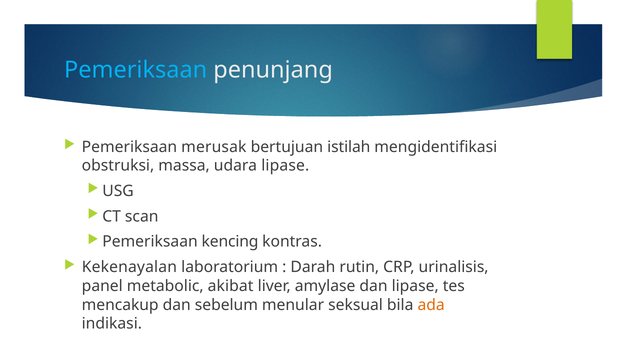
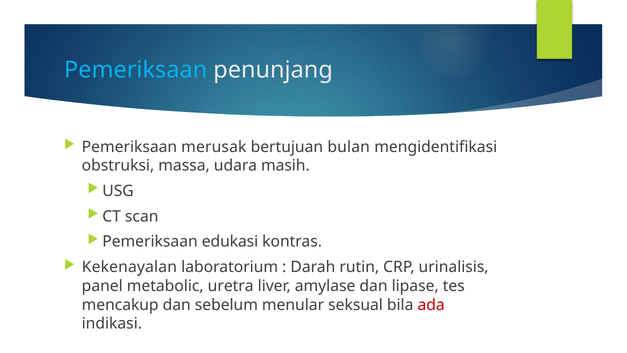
istilah: istilah -> bulan
udara lipase: lipase -> masih
kencing: kencing -> edukasi
akibat: akibat -> uretra
ada colour: orange -> red
